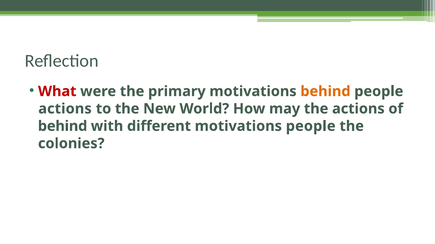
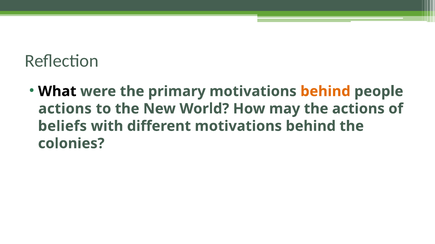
What colour: red -> black
behind at (63, 126): behind -> beliefs
different motivations people: people -> behind
